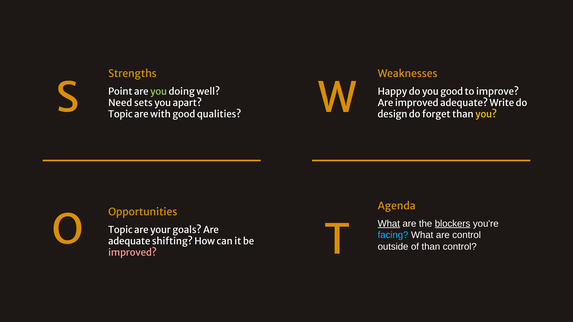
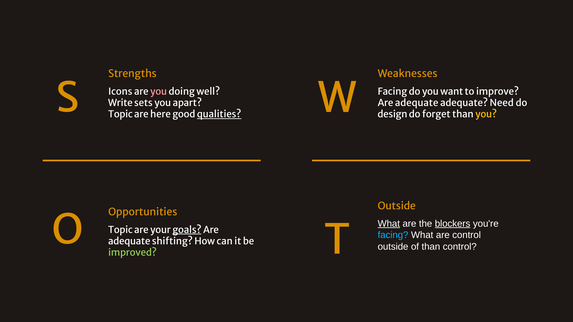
S Happy: Happy -> Facing
you good: good -> want
Point: Point -> Icons
you at (159, 92) colour: light green -> pink
Need: Need -> Write
improved at (417, 103): improved -> adequate
Write: Write -> Need
with: with -> here
qualities underline: none -> present
Agenda at (397, 206): Agenda -> Outside
goals underline: none -> present
improved at (132, 253) colour: pink -> light green
